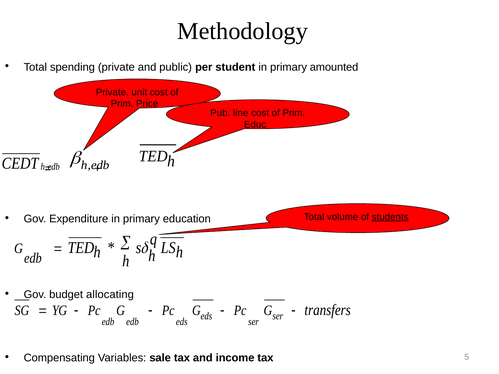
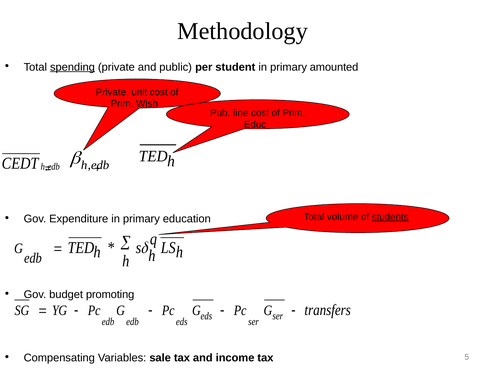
spending underline: none -> present
Price: Price -> Wish
allocating: allocating -> promoting
